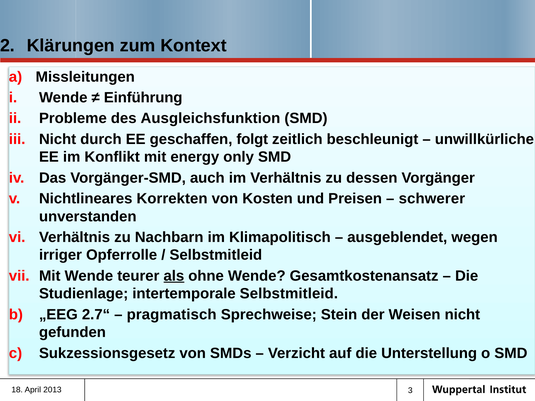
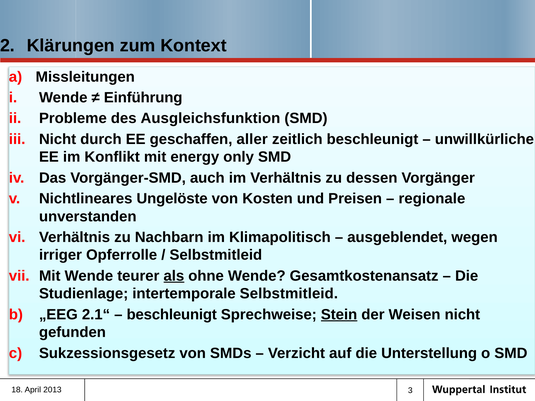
folgt: folgt -> aller
Korrekten: Korrekten -> Ungelöste
schwerer: schwerer -> regionale
2.7“: 2.7“ -> 2.1“
pragmatisch at (172, 315): pragmatisch -> beschleunigt
Stein underline: none -> present
